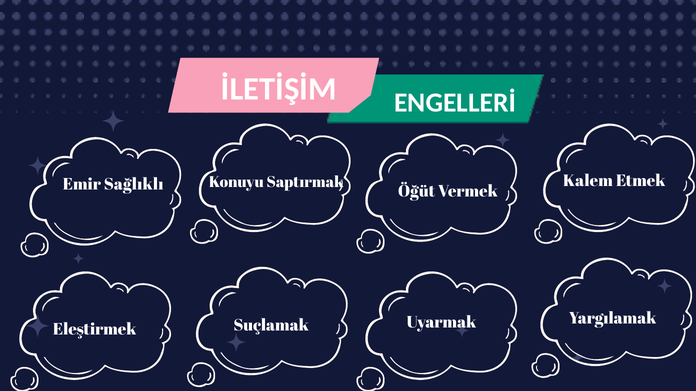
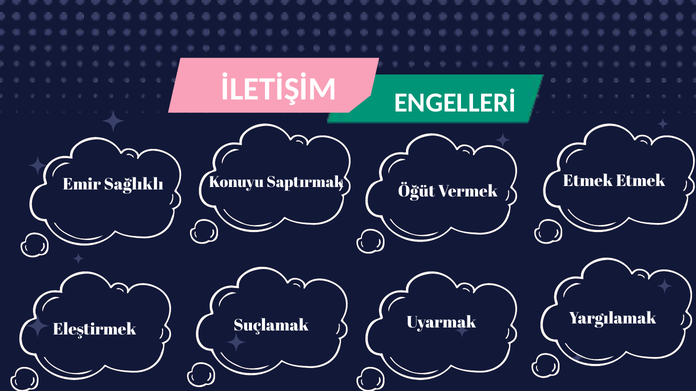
Kalem at (588, 181): Kalem -> Etmek
